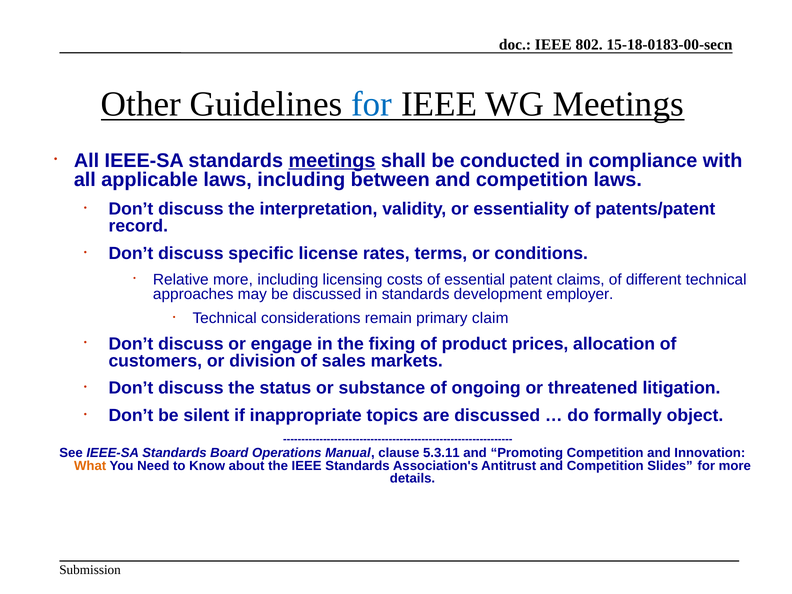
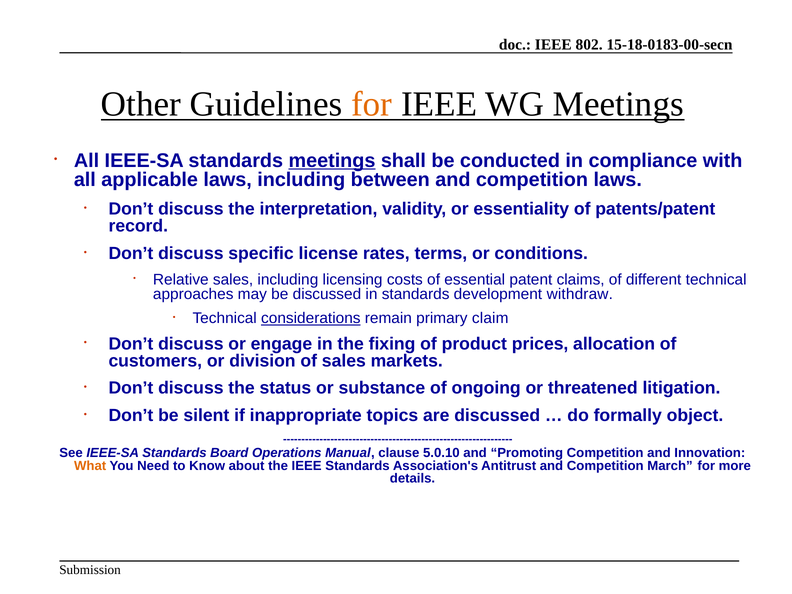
for at (372, 104) colour: blue -> orange
Relative more: more -> sales
employer: employer -> withdraw
considerations underline: none -> present
5.3.11: 5.3.11 -> 5.0.10
Slides: Slides -> March
